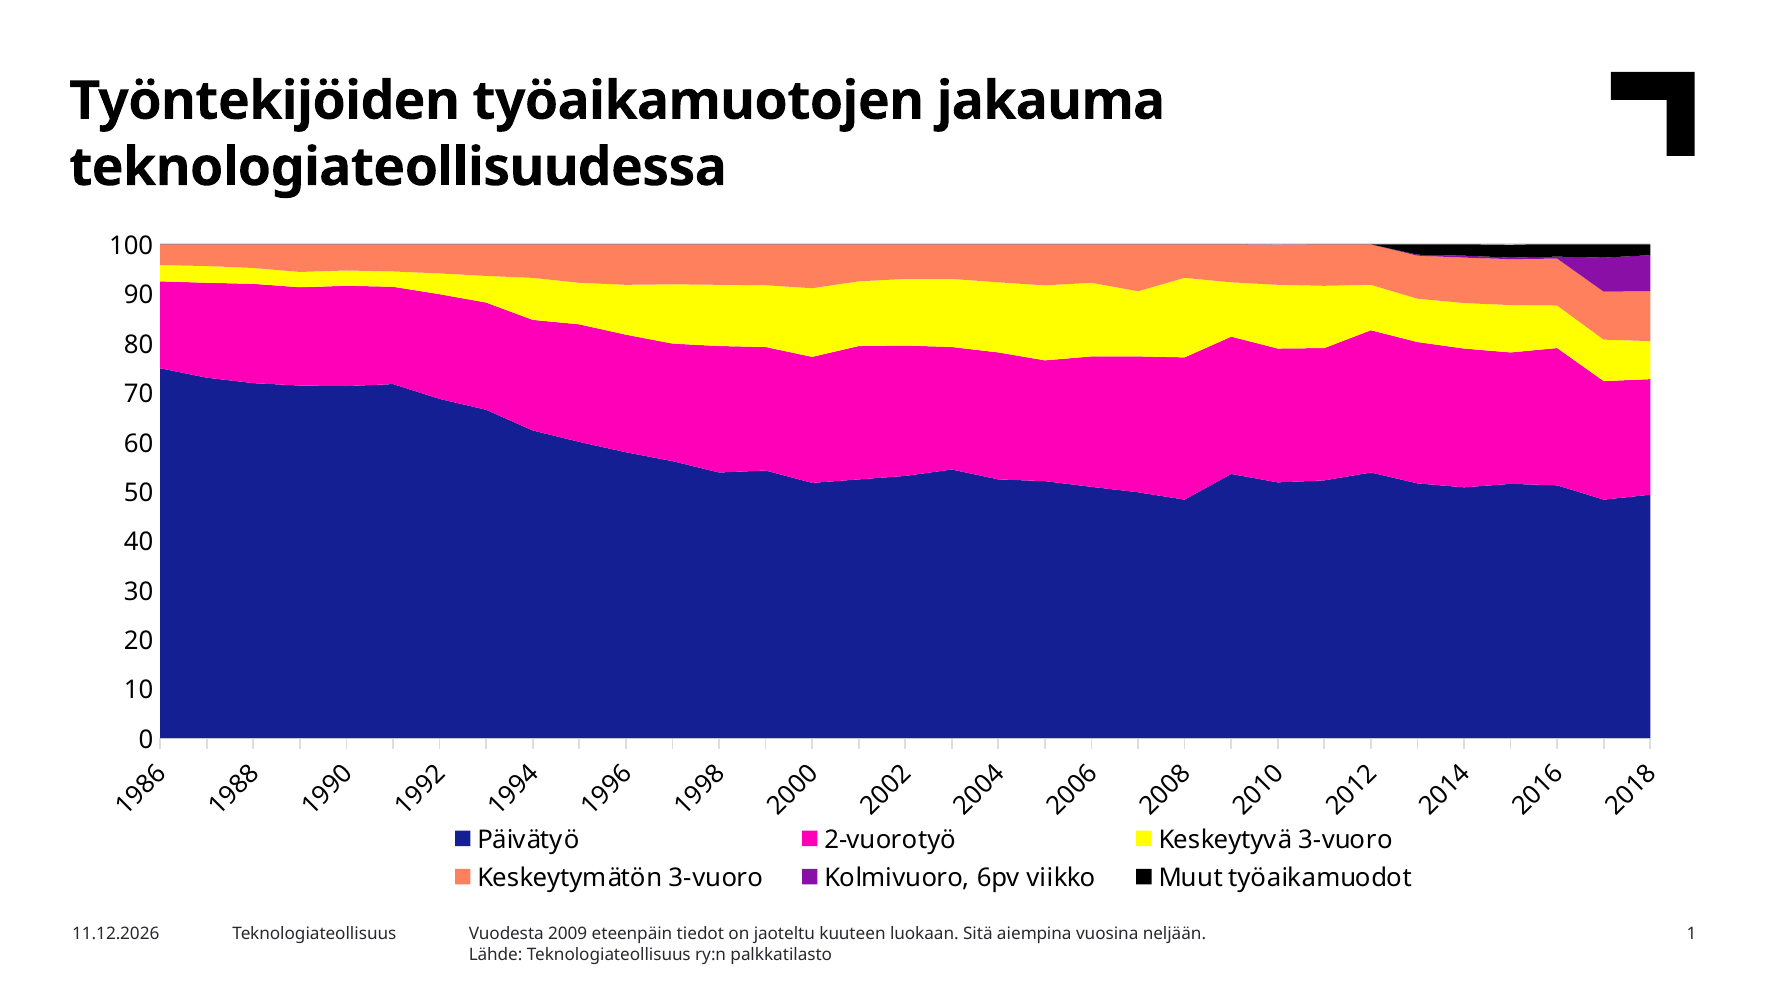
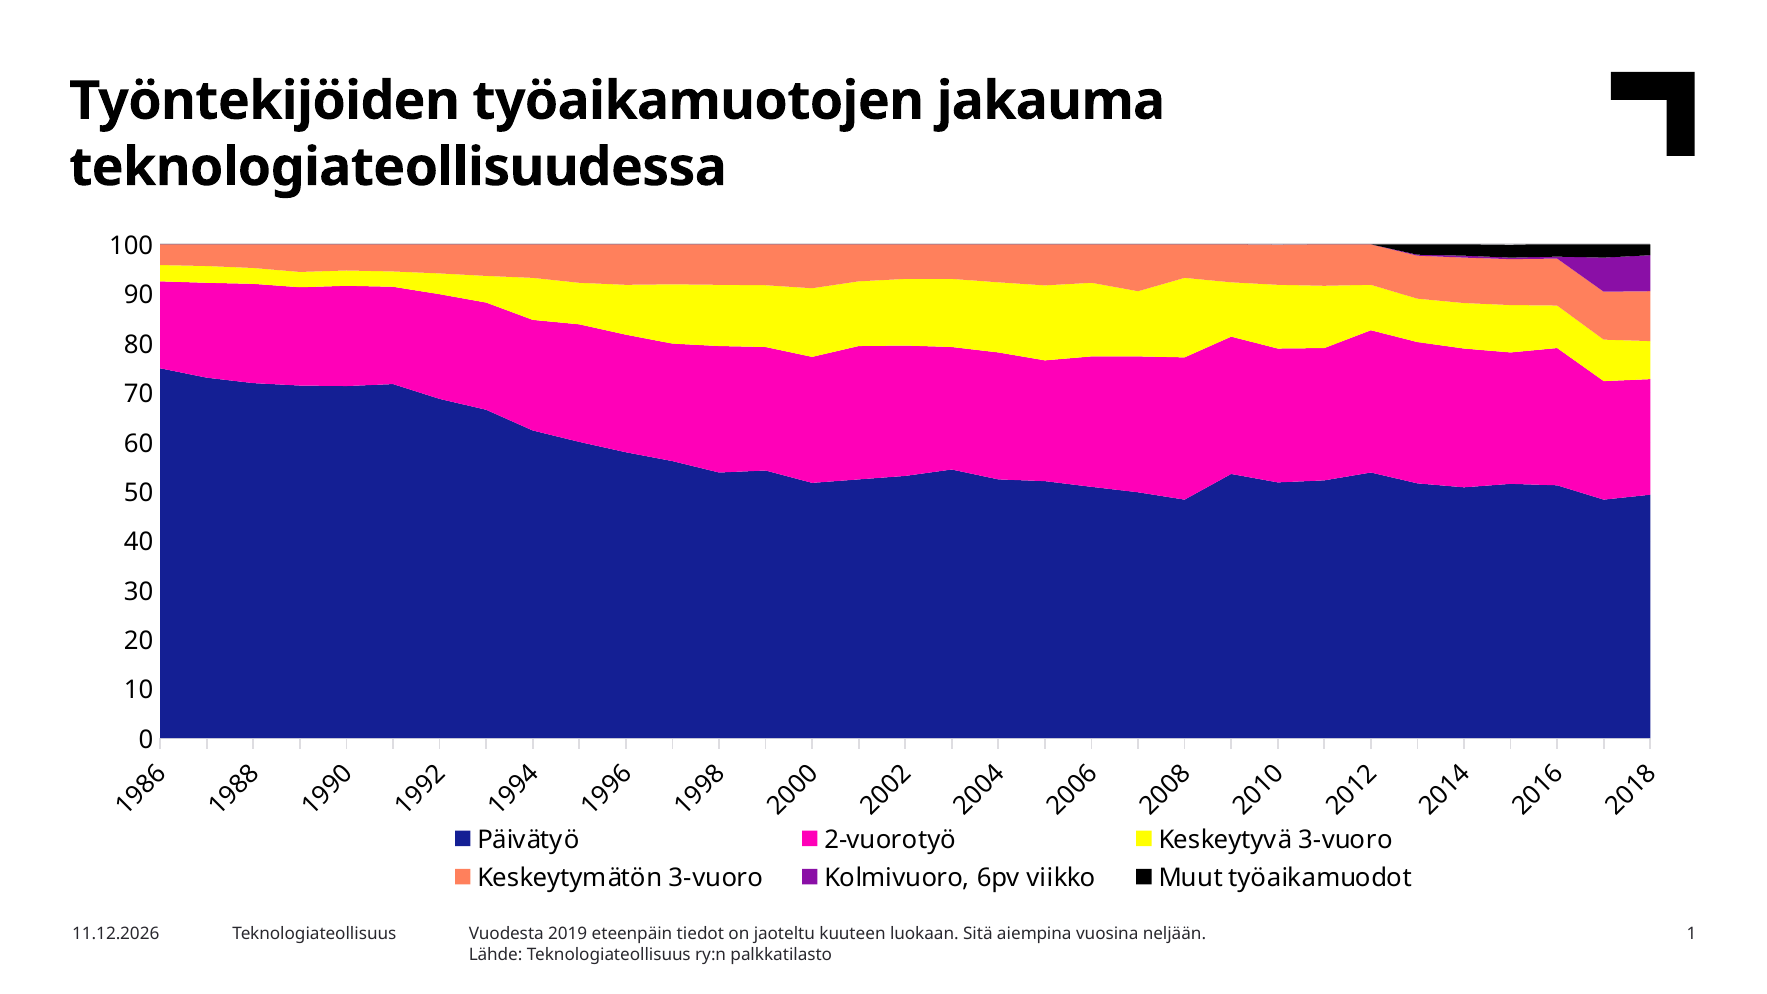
2009: 2009 -> 2019
